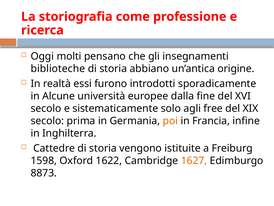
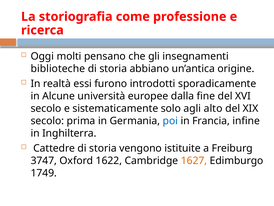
free: free -> alto
poi colour: orange -> blue
1598: 1598 -> 3747
8873: 8873 -> 1749
